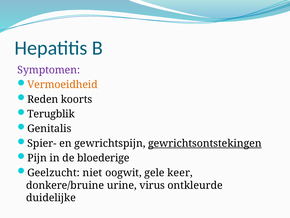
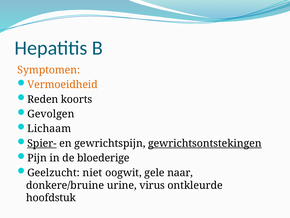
Symptomen colour: purple -> orange
Terugblik: Terugblik -> Gevolgen
Genitalis: Genitalis -> Lichaam
Spier- underline: none -> present
keer: keer -> naar
duidelijke: duidelijke -> hoofdstuk
